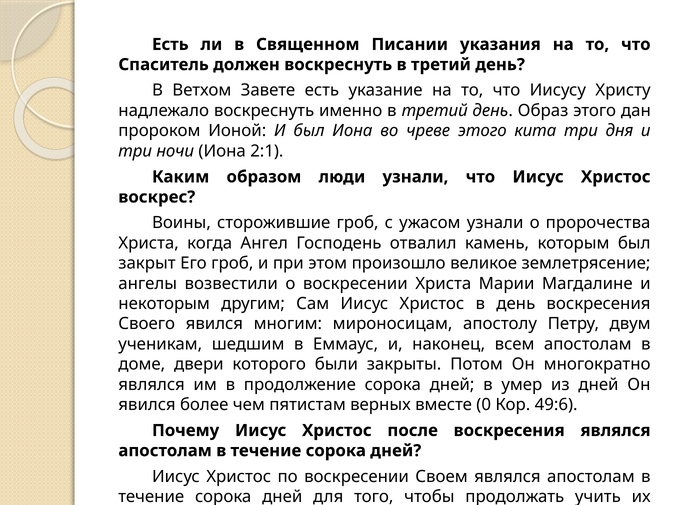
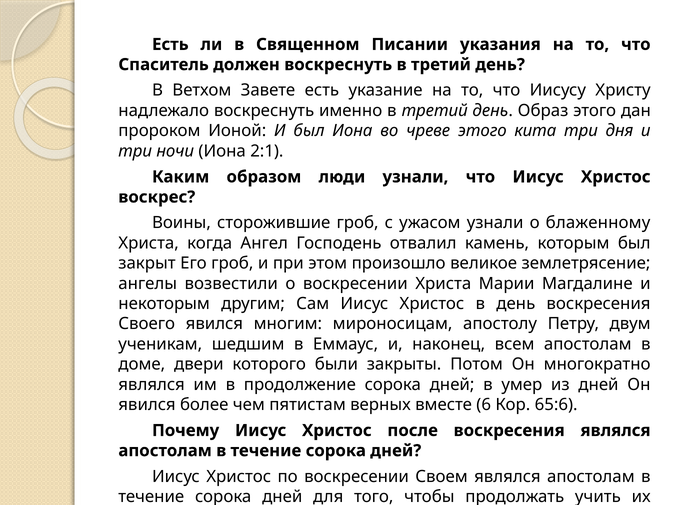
пророчества: пророчества -> блаженному
0: 0 -> 6
49:6: 49:6 -> 65:6
